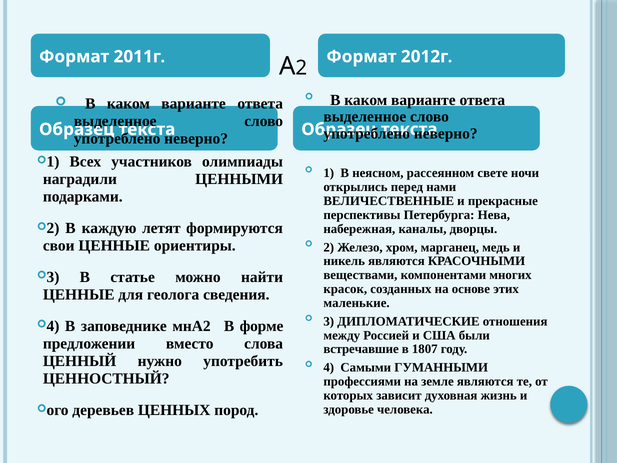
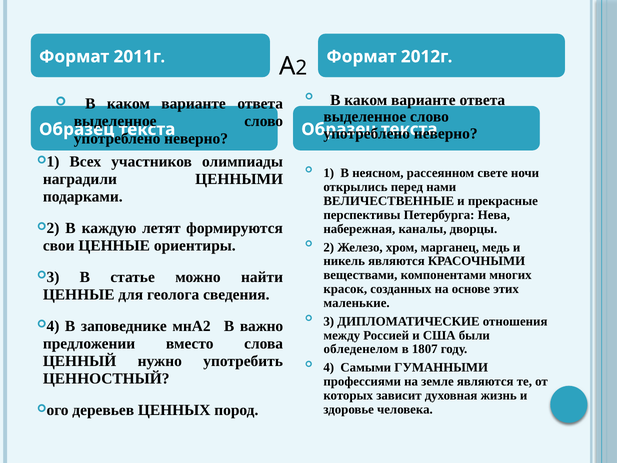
форме: форме -> важно
встречавшие: встречавшие -> обледенелом
